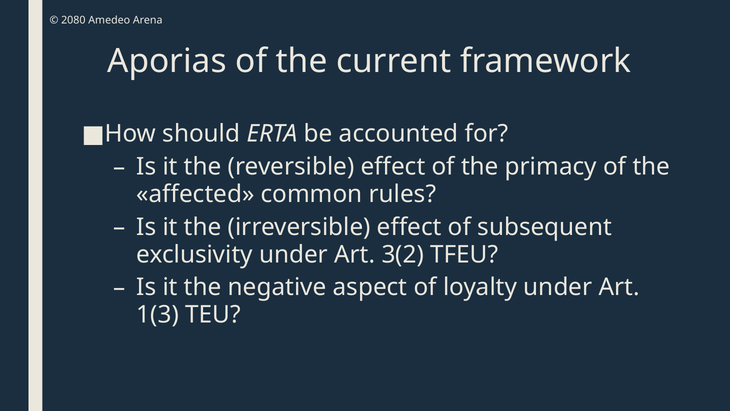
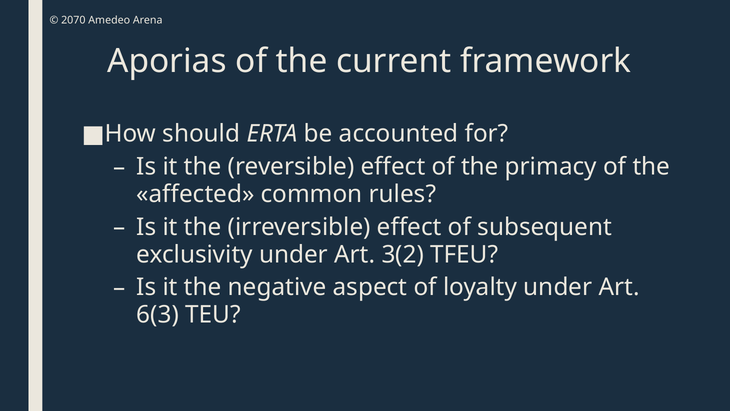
2080: 2080 -> 2070
1(3: 1(3 -> 6(3
